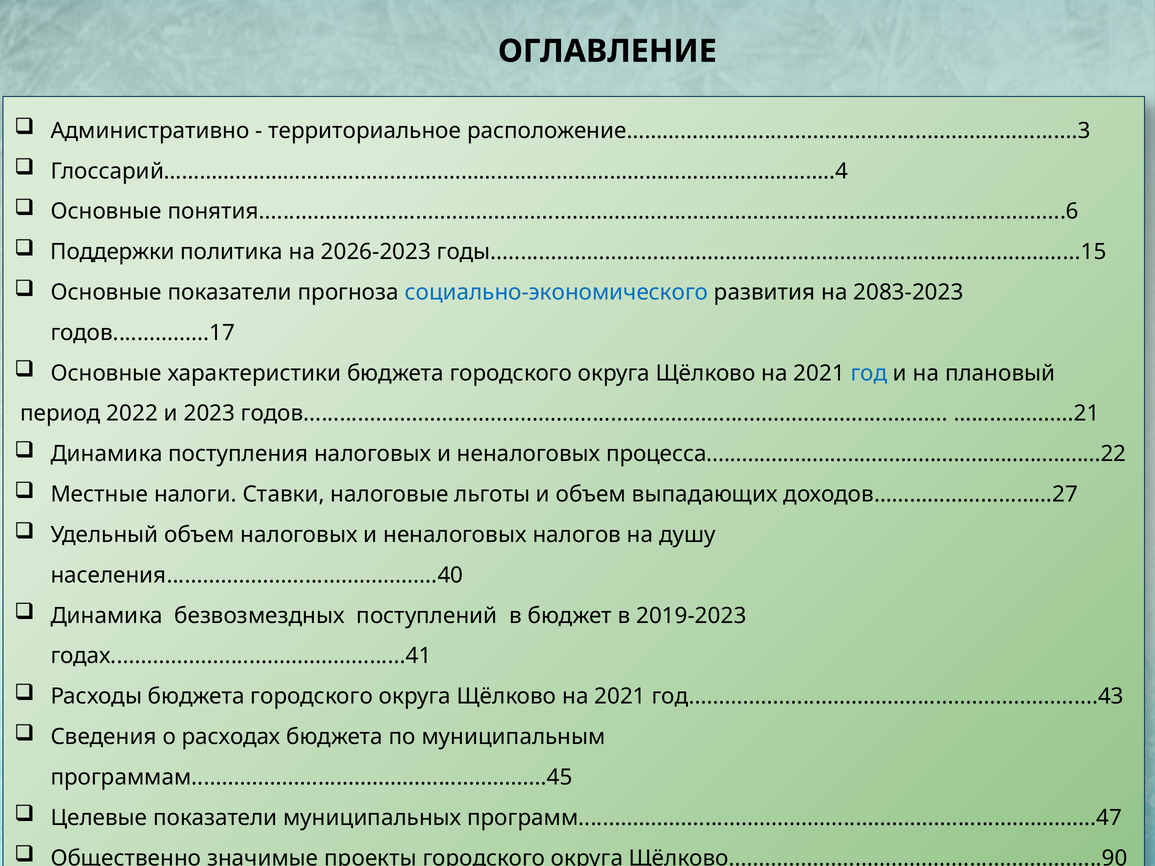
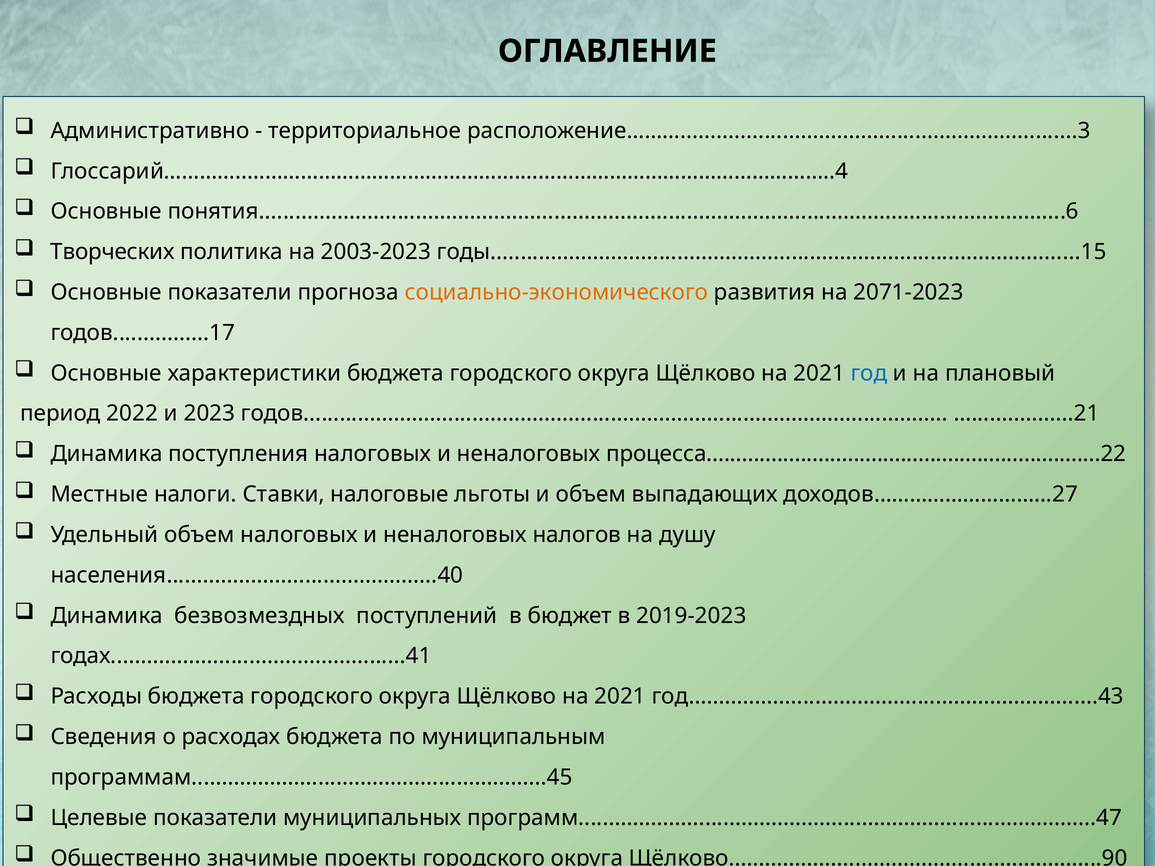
Поддержки: Поддержки -> Творческих
2026-2023: 2026-2023 -> 2003-2023
социально-экономического colour: blue -> orange
2083-2023: 2083-2023 -> 2071-2023
